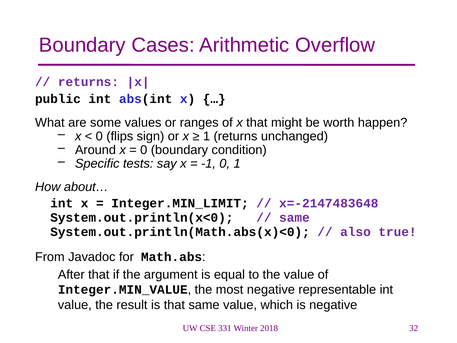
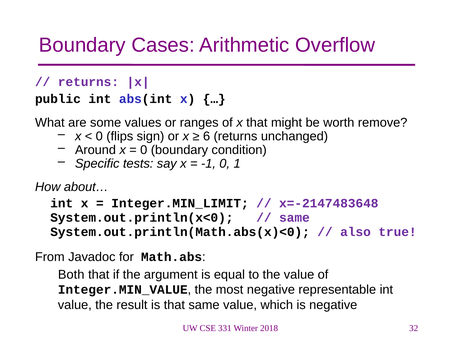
happen: happen -> remove
1 at (207, 136): 1 -> 6
After: After -> Both
